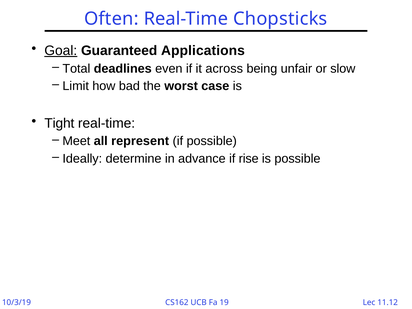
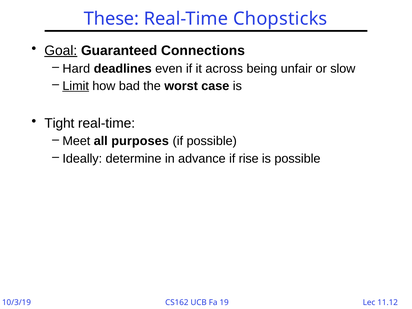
Often: Often -> These
Applications: Applications -> Connections
Total: Total -> Hard
Limit underline: none -> present
represent: represent -> purposes
